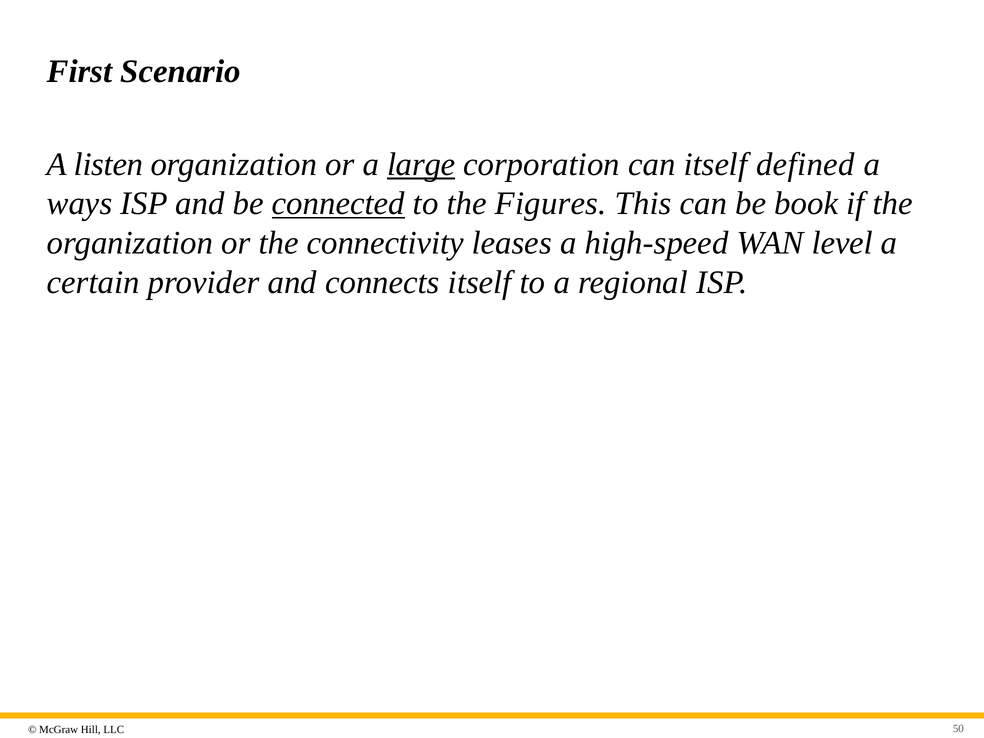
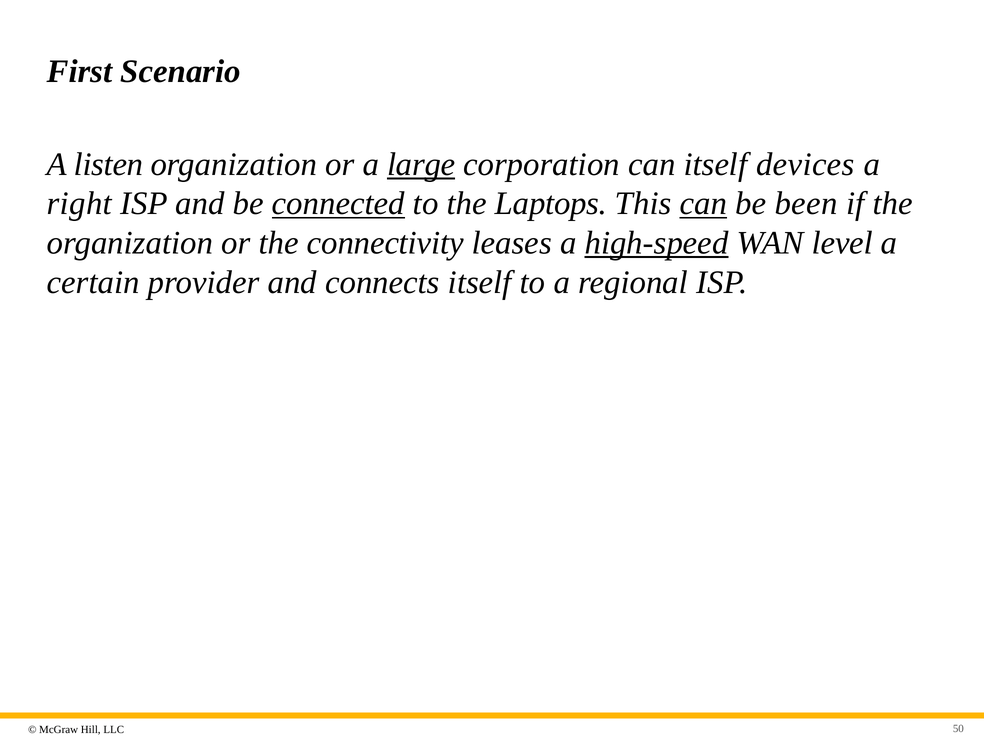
defined: defined -> devices
ways: ways -> right
Figures: Figures -> Laptops
can at (703, 204) underline: none -> present
book: book -> been
high-speed underline: none -> present
